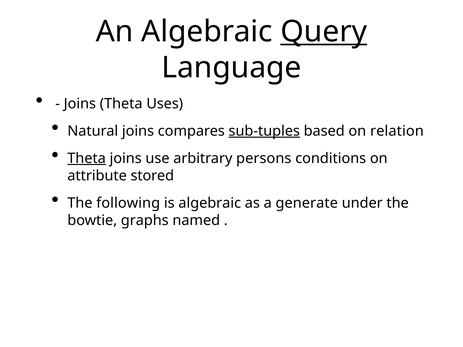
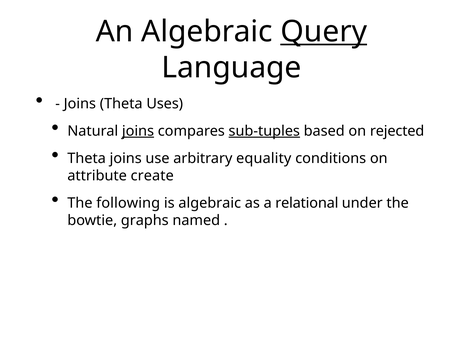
joins at (138, 131) underline: none -> present
relation: relation -> rejected
Theta at (87, 158) underline: present -> none
persons: persons -> equality
stored: stored -> create
generate: generate -> relational
